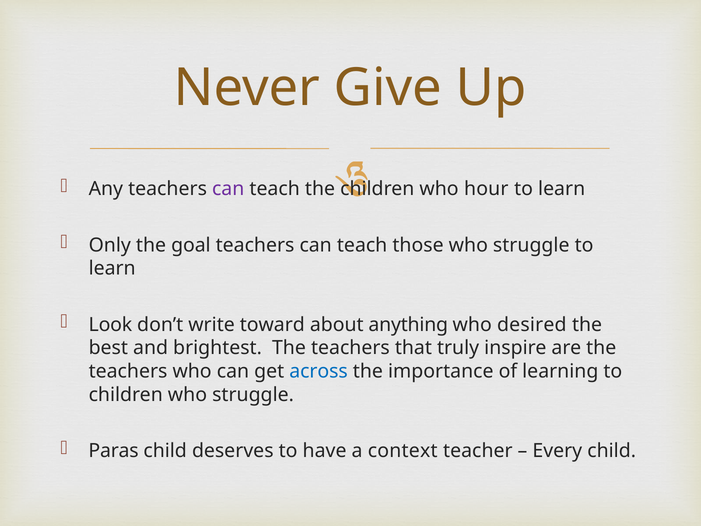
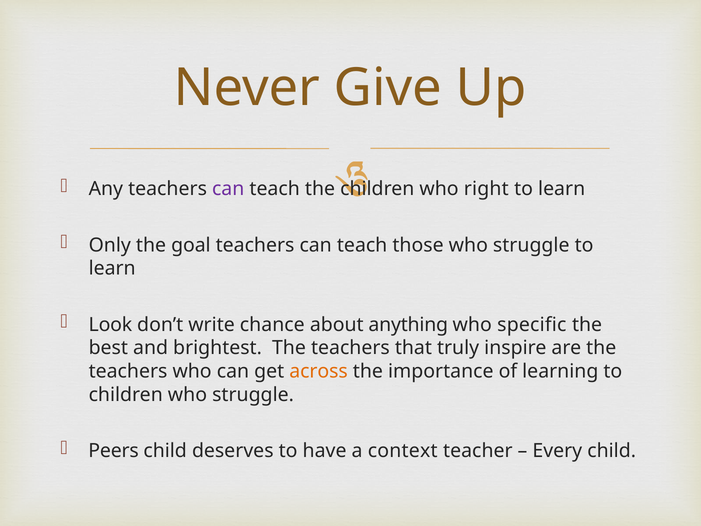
hour: hour -> right
toward: toward -> chance
desired: desired -> specific
across colour: blue -> orange
Paras: Paras -> Peers
